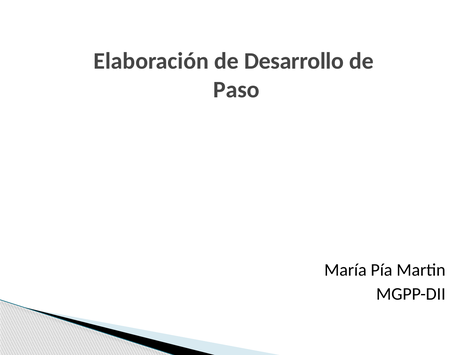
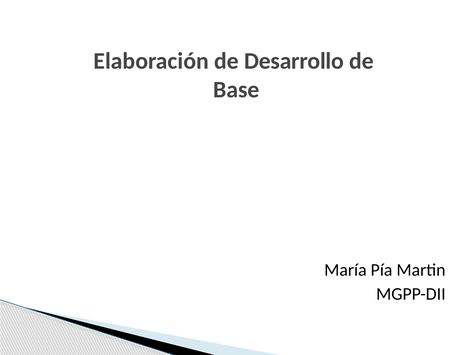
Paso: Paso -> Base
